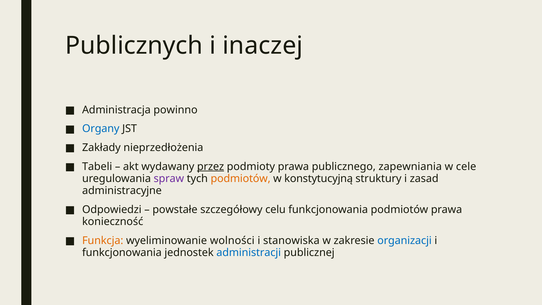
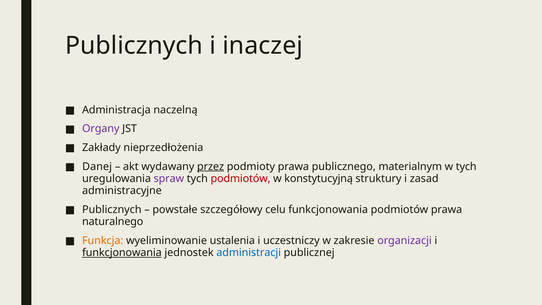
powinno: powinno -> naczelną
Organy colour: blue -> purple
Tabeli: Tabeli -> Danej
zapewniania: zapewniania -> materialnym
w cele: cele -> tych
podmiotów at (241, 179) colour: orange -> red
Odpowiedzi at (112, 210): Odpowiedzi -> Publicznych
konieczność: konieczność -> naturalnego
wolności: wolności -> ustalenia
stanowiska: stanowiska -> uczestniczy
organizacji colour: blue -> purple
funkcjonowania at (122, 253) underline: none -> present
